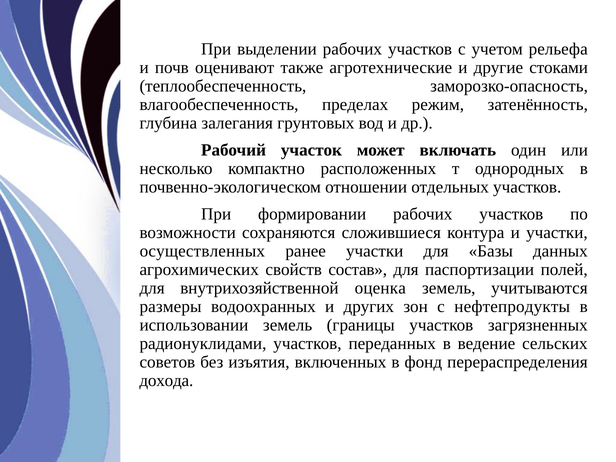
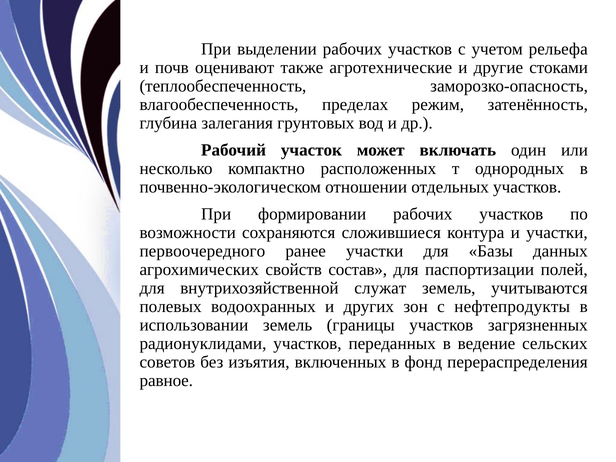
осуществленных: осуществленных -> первоочередного
оценка: оценка -> служат
размеры: размеры -> полевых
дохода: дохода -> равное
